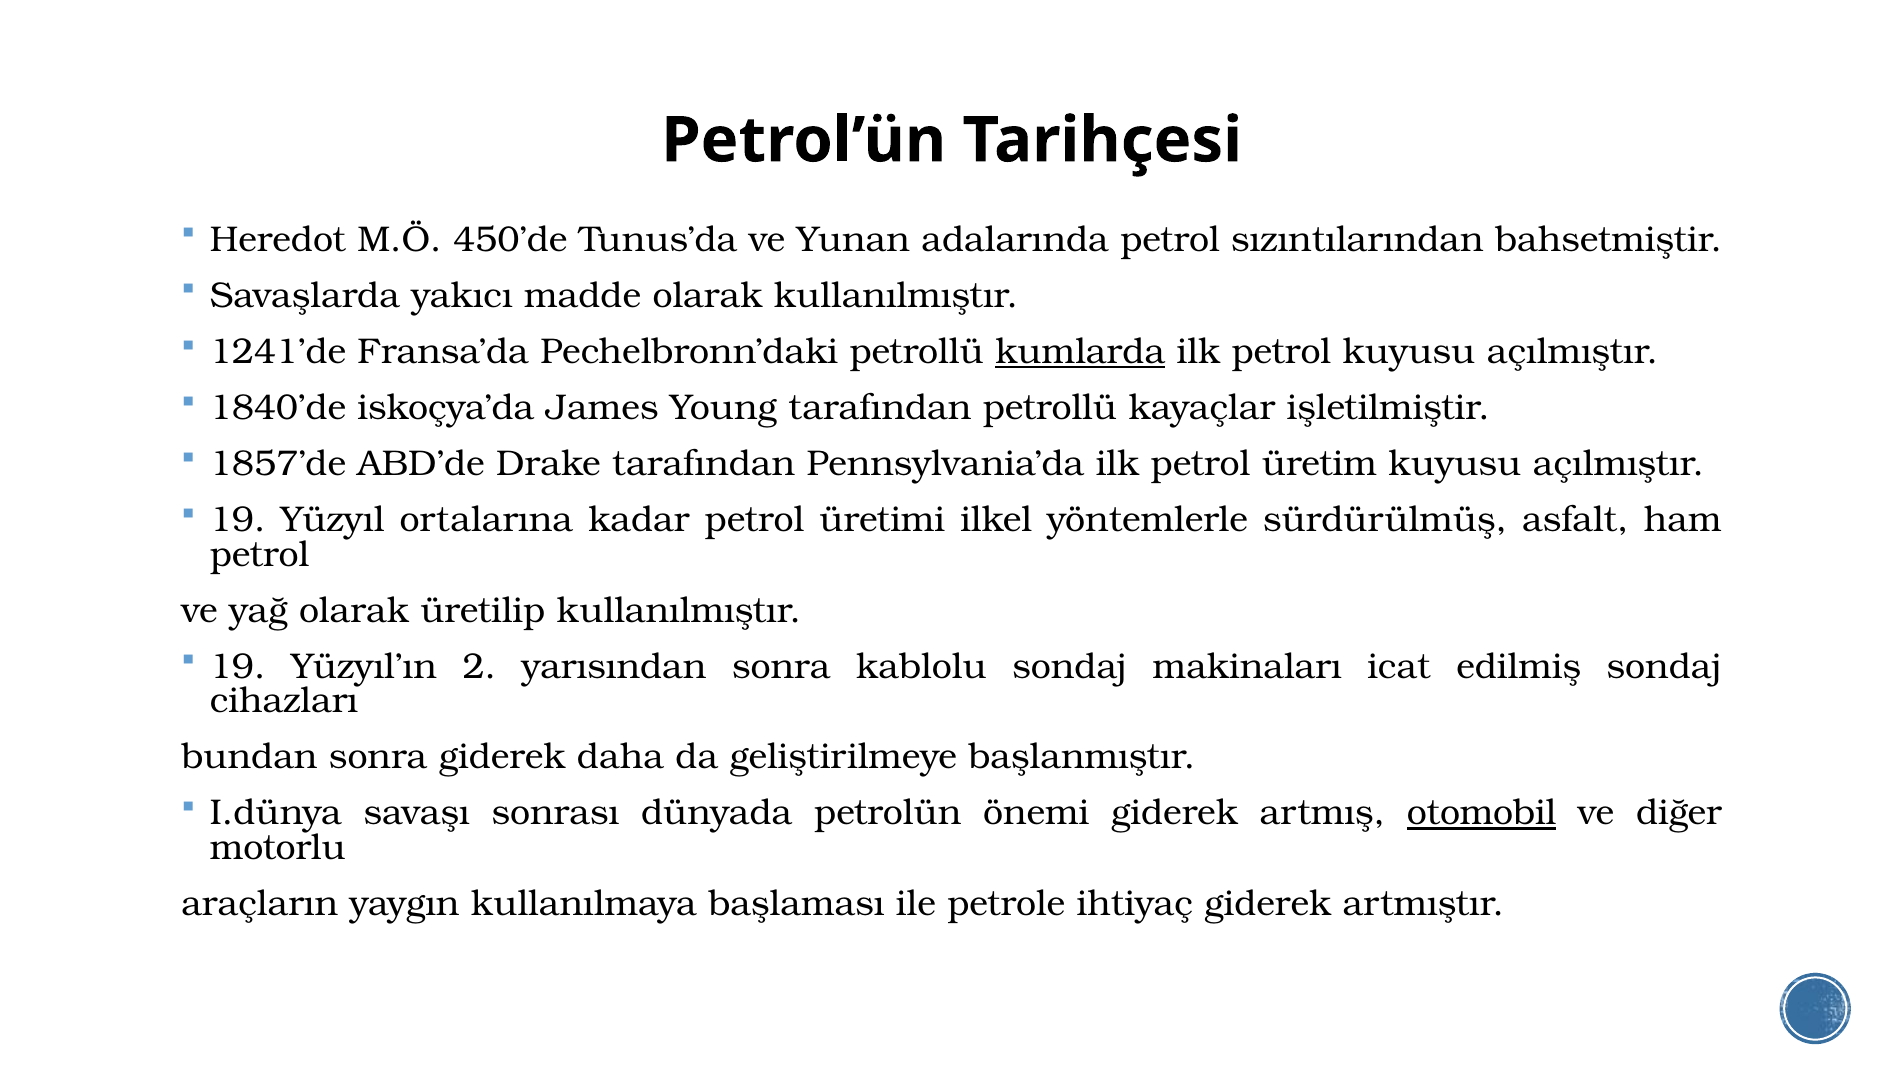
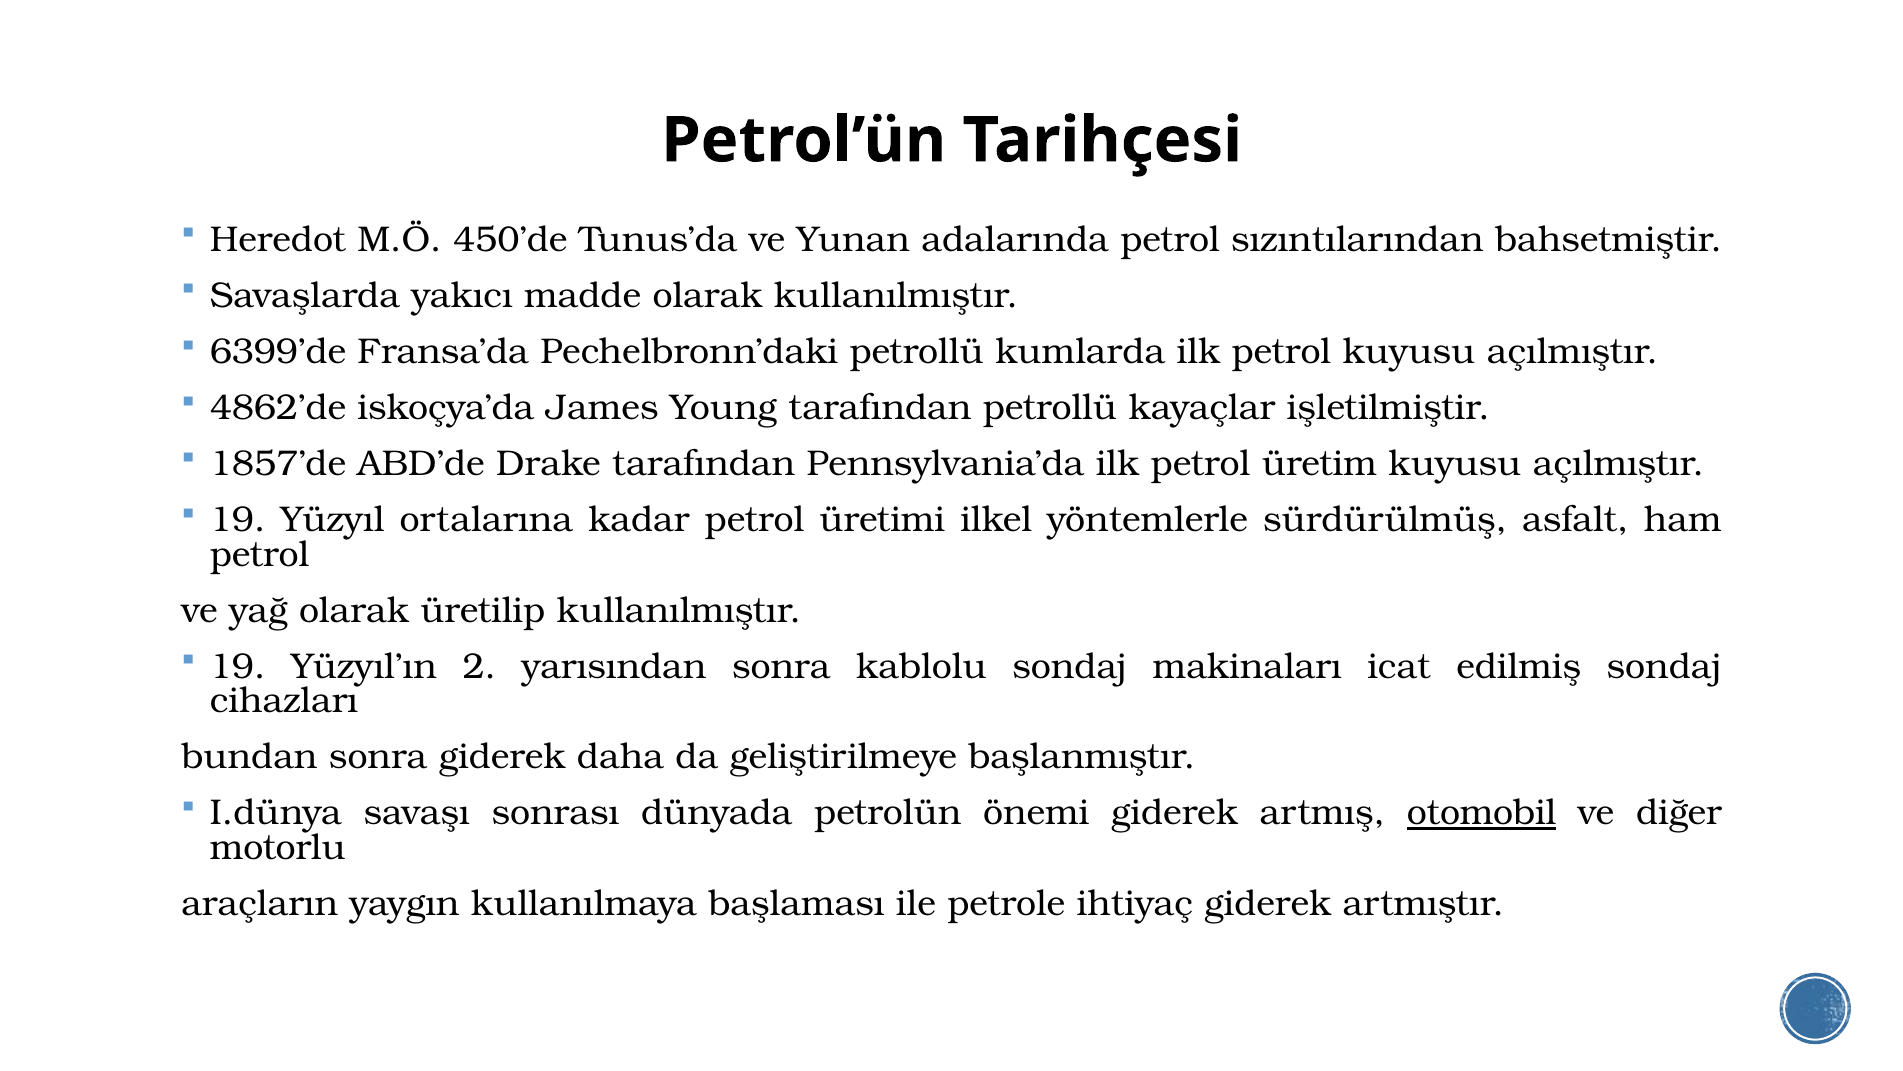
1241’de: 1241’de -> 6399’de
kumlarda underline: present -> none
1840’de: 1840’de -> 4862’de
